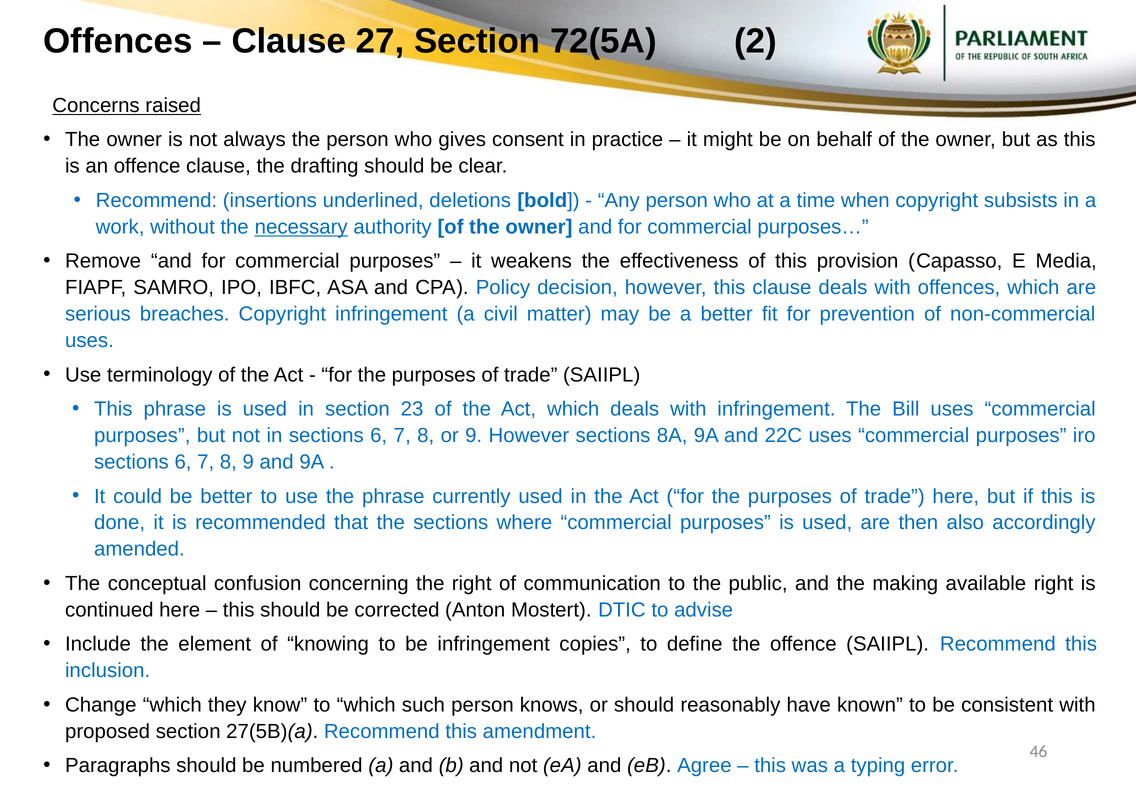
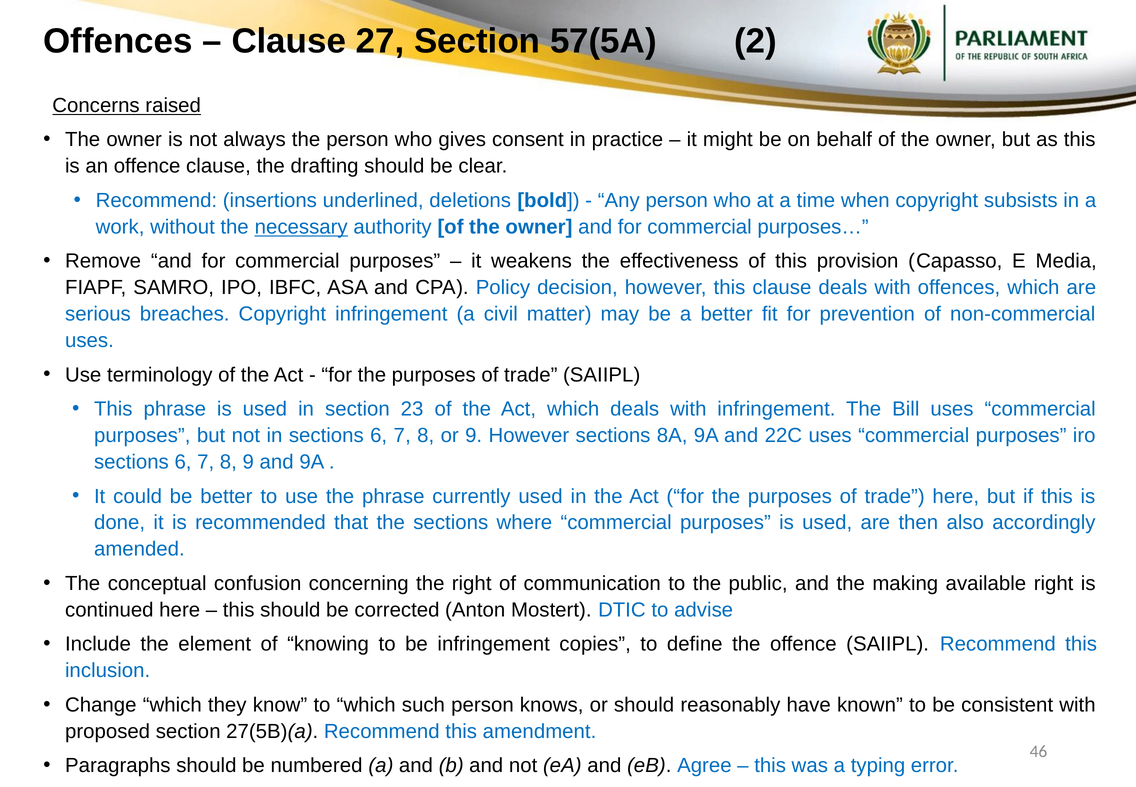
72(5A: 72(5A -> 57(5A
